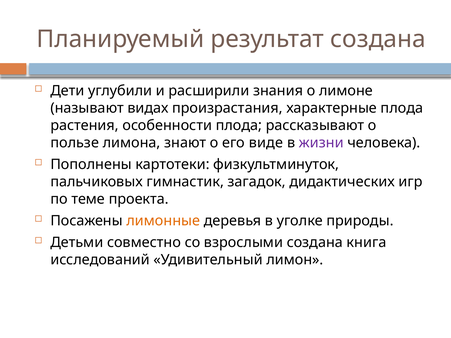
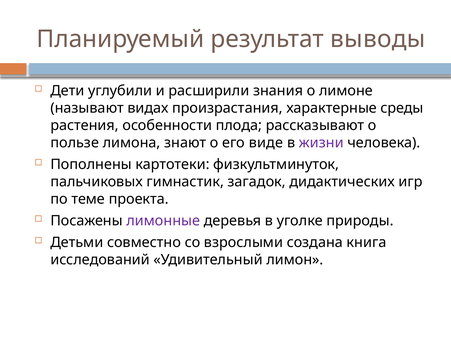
результат создана: создана -> выводы
характерные плода: плода -> среды
лимонные colour: orange -> purple
